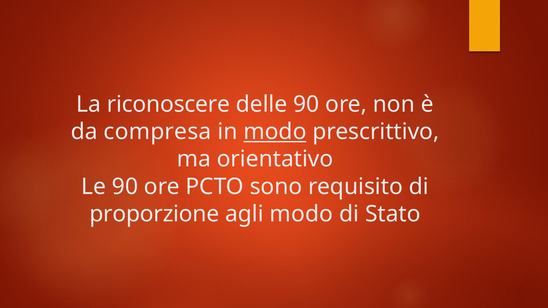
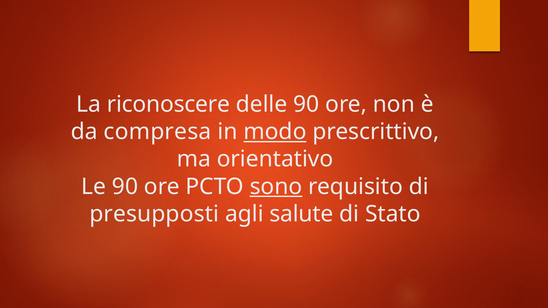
sono underline: none -> present
proporzione: proporzione -> presupposti
agli modo: modo -> salute
